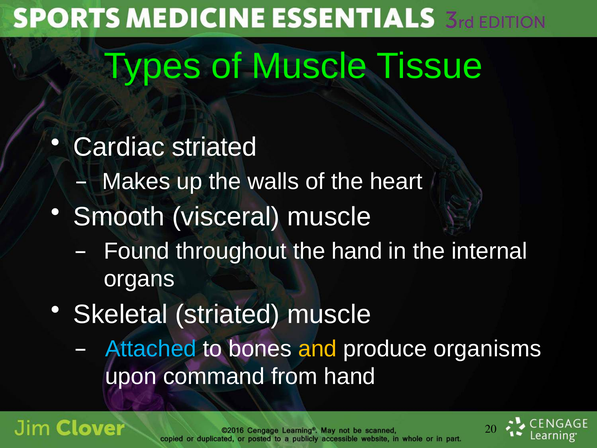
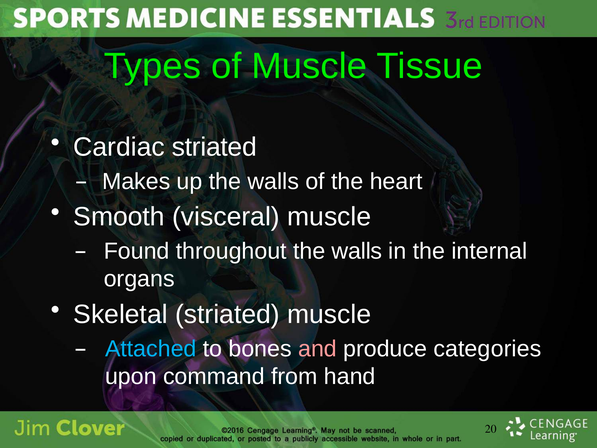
throughout the hand: hand -> walls
and colour: yellow -> pink
organisms: organisms -> categories
